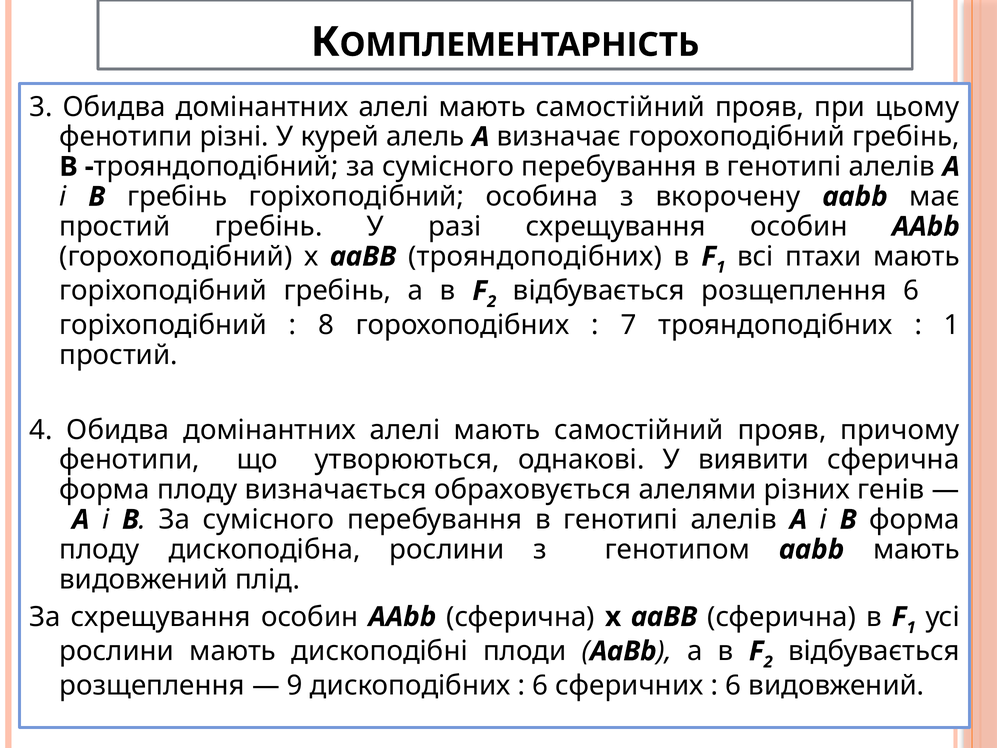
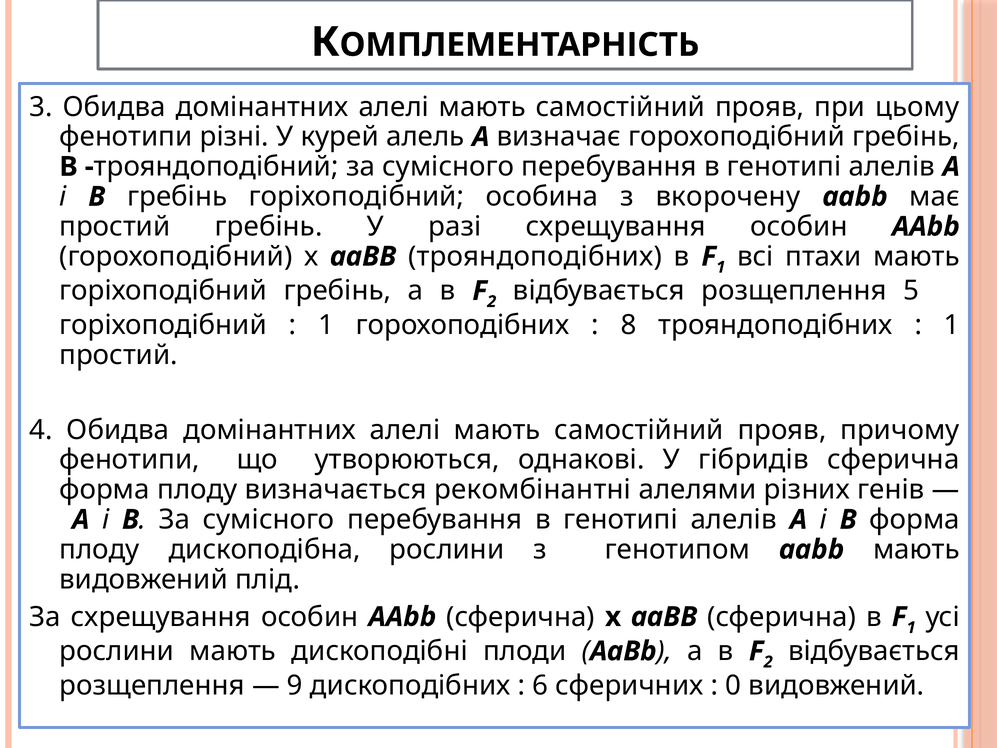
розщеплення 6: 6 -> 5
8 at (326, 325): 8 -> 1
7: 7 -> 8
виявити: виявити -> гібридів
обраховується: обраховується -> рекомбінантні
6 at (733, 685): 6 -> 0
